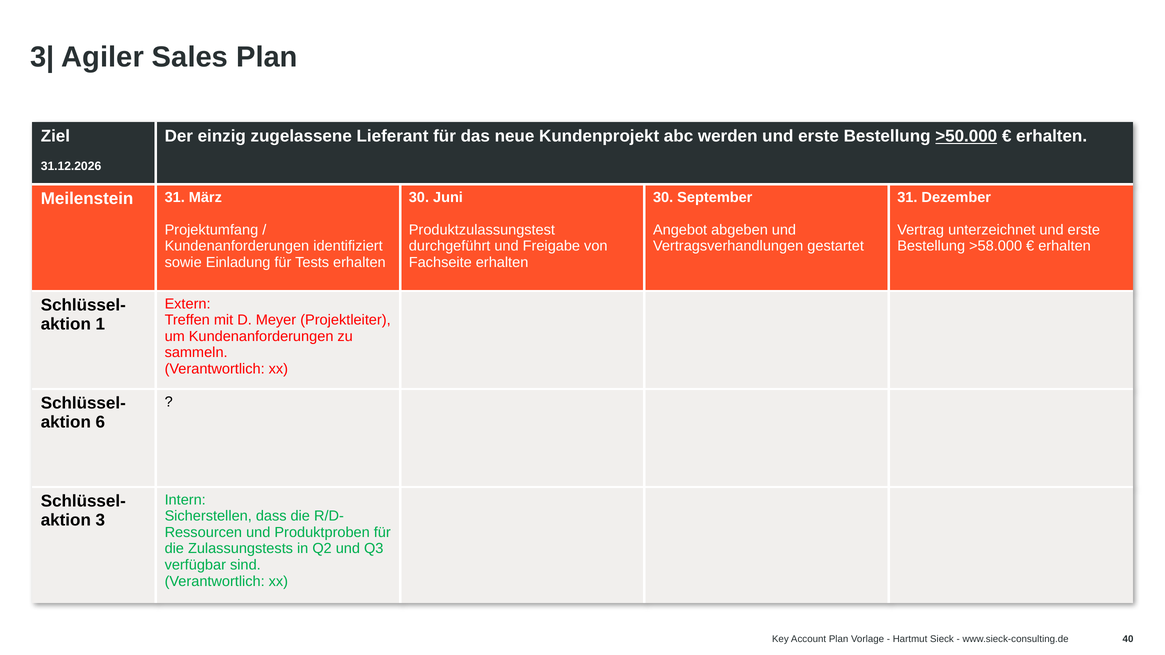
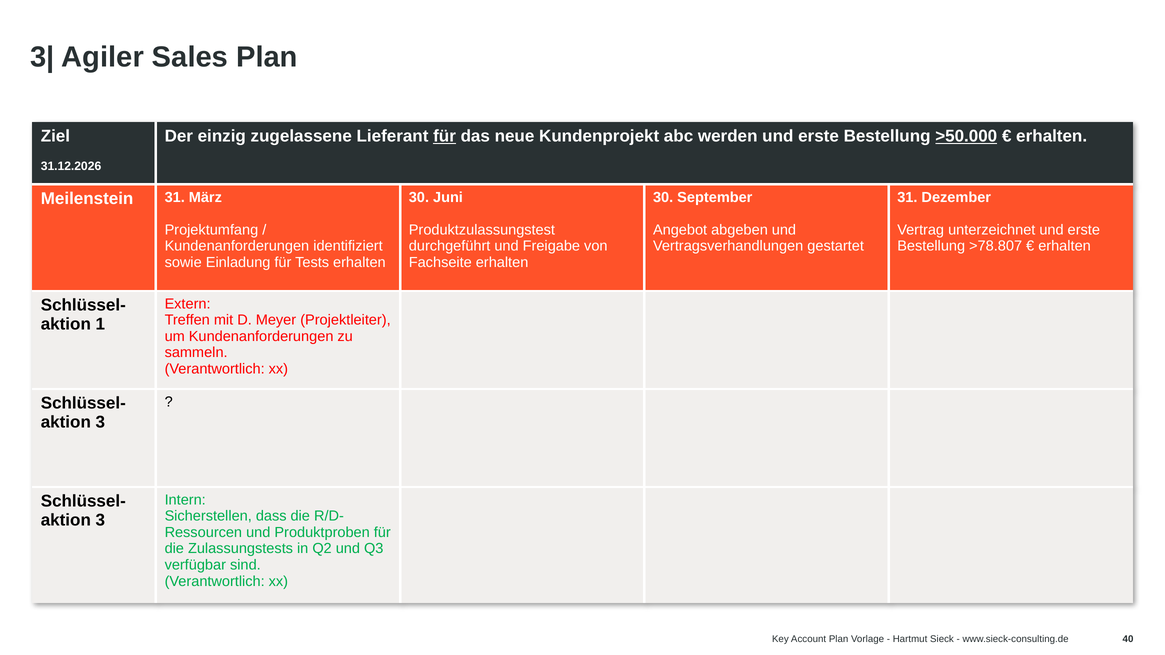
für at (445, 136) underline: none -> present
>58.000: >58.000 -> >78.807
6 at (100, 422): 6 -> 3
